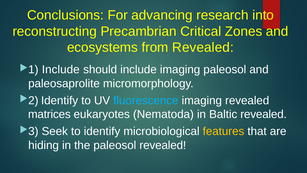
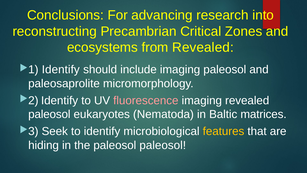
Include at (61, 69): Include -> Identify
fluorescence colour: light blue -> pink
matrices at (49, 114): matrices -> paleosol
Baltic revealed: revealed -> matrices
paleosol revealed: revealed -> paleosol
